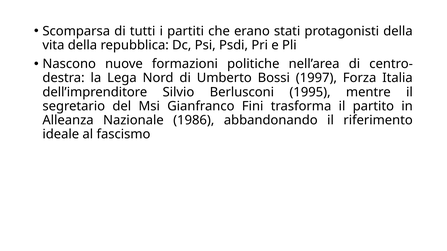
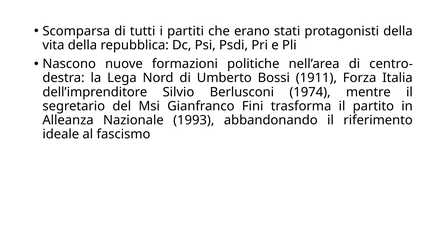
1997: 1997 -> 1911
1995: 1995 -> 1974
1986: 1986 -> 1993
